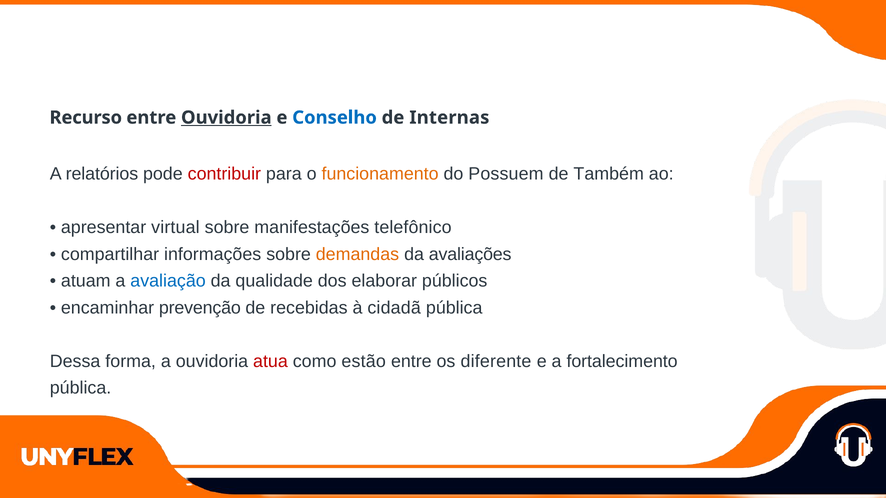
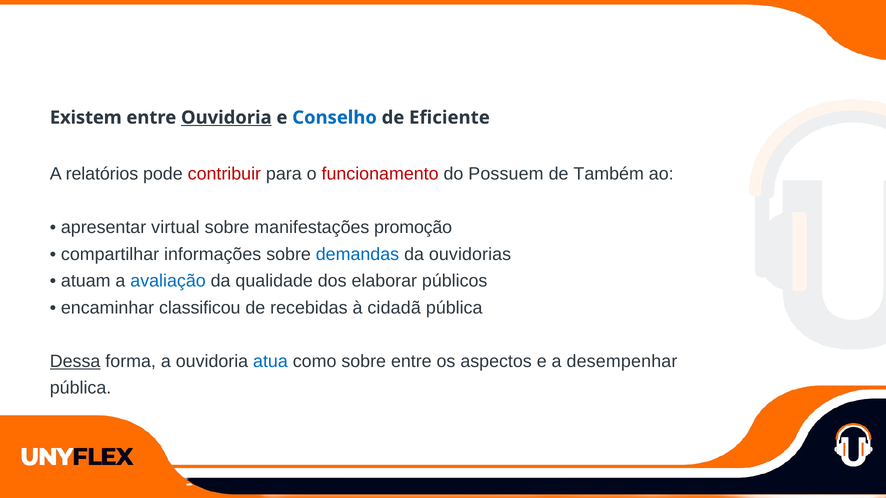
Recurso: Recurso -> Existem
Internas: Internas -> Eficiente
funcionamento colour: orange -> red
telefônico: telefônico -> promoção
demandas colour: orange -> blue
avaliações: avaliações -> ouvidorias
prevenção: prevenção -> classificou
Dessa underline: none -> present
atua colour: red -> blue
como estão: estão -> sobre
diferente: diferente -> aspectos
fortalecimento: fortalecimento -> desempenhar
